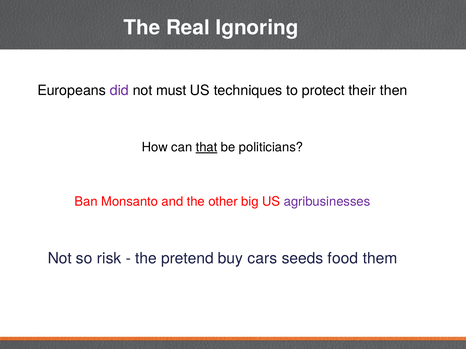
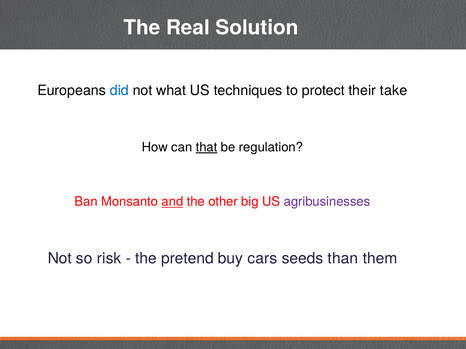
Ignoring: Ignoring -> Solution
did colour: purple -> blue
must: must -> what
then: then -> take
politicians: politicians -> regulation
and underline: none -> present
food: food -> than
